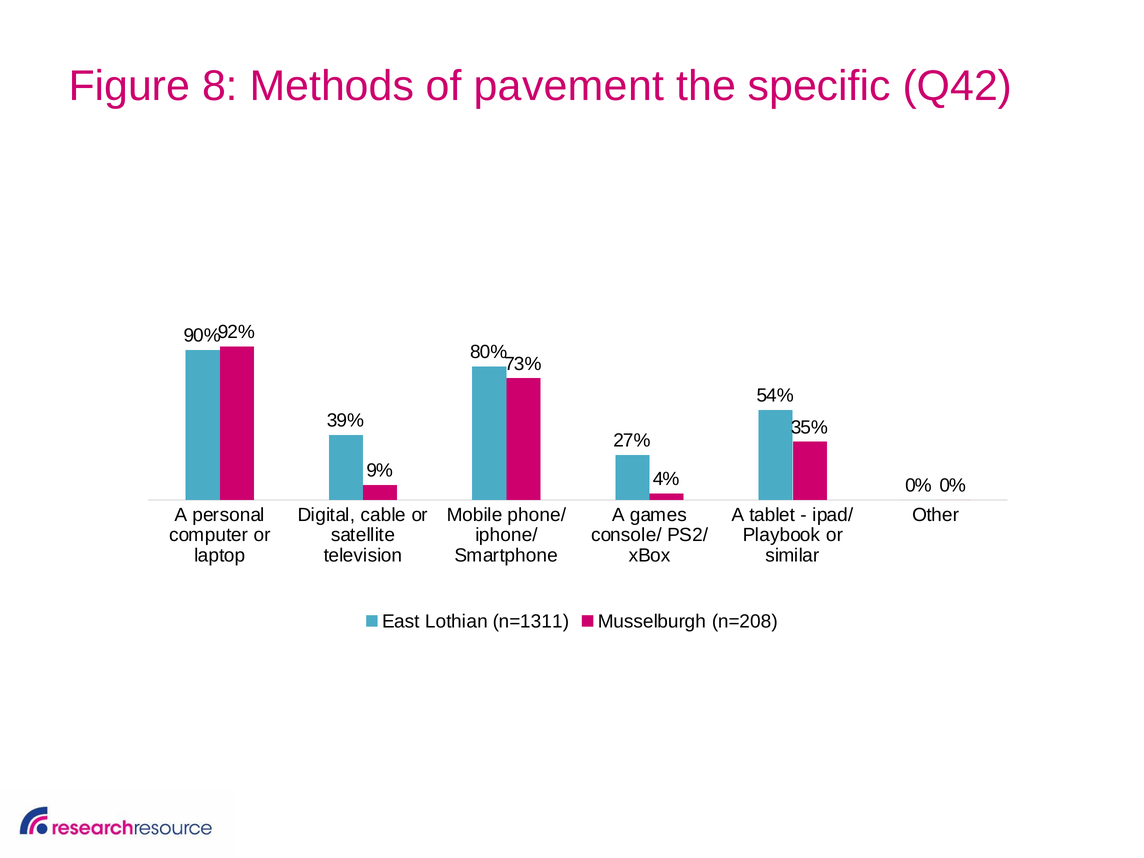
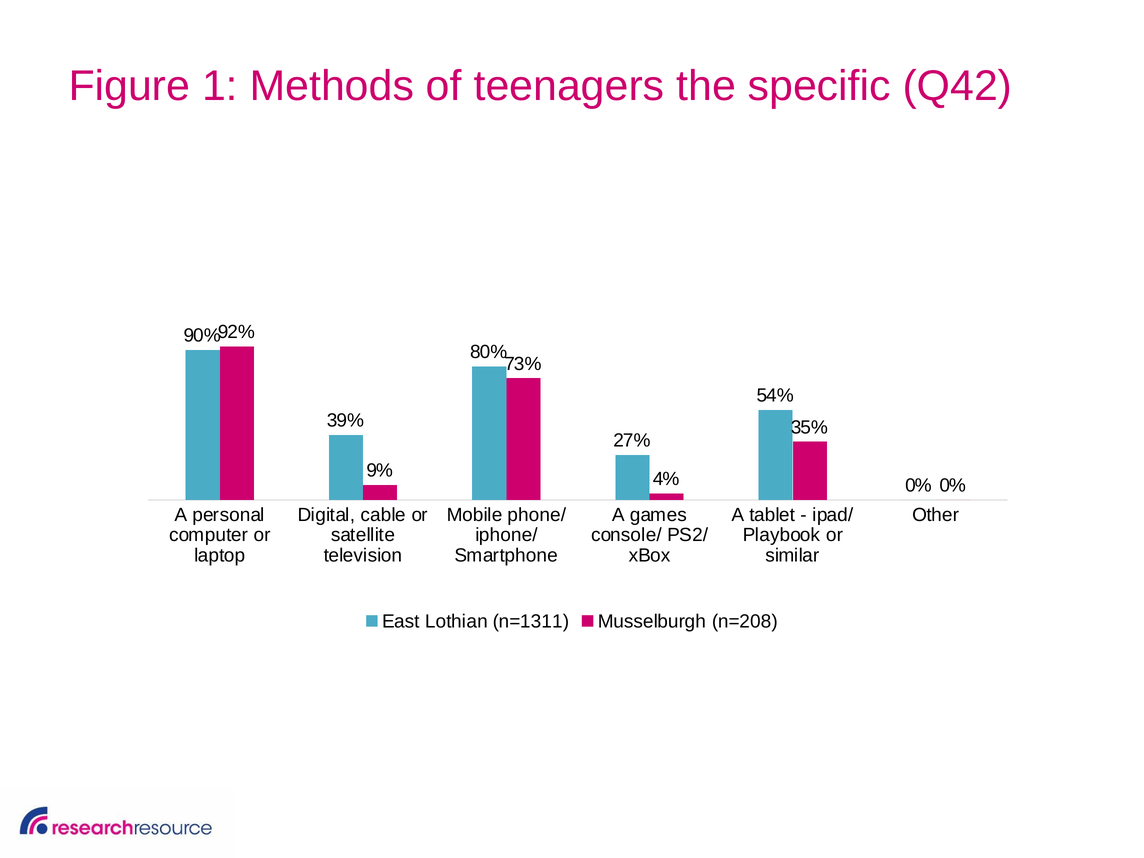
8: 8 -> 1
pavement: pavement -> teenagers
